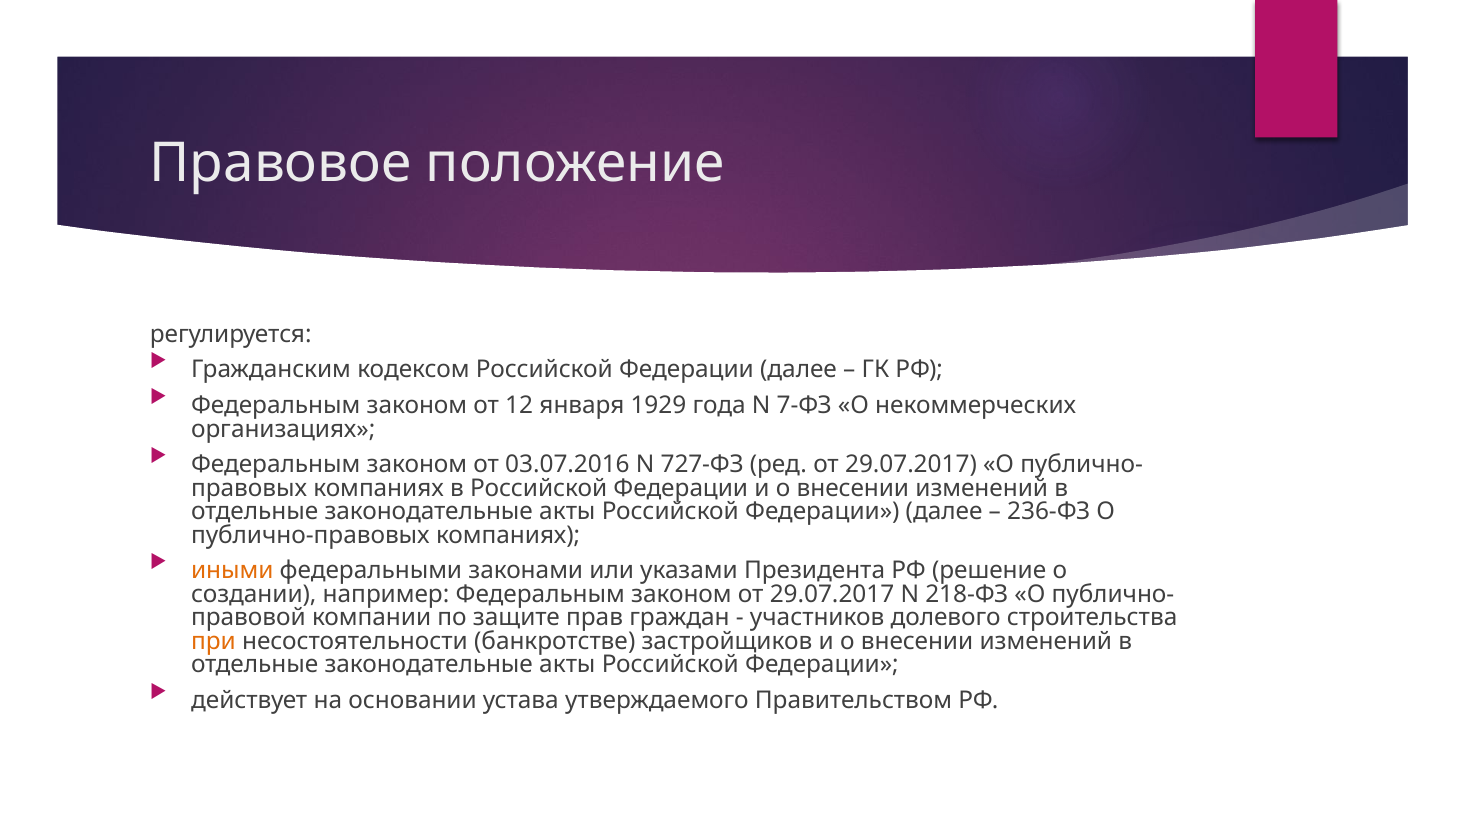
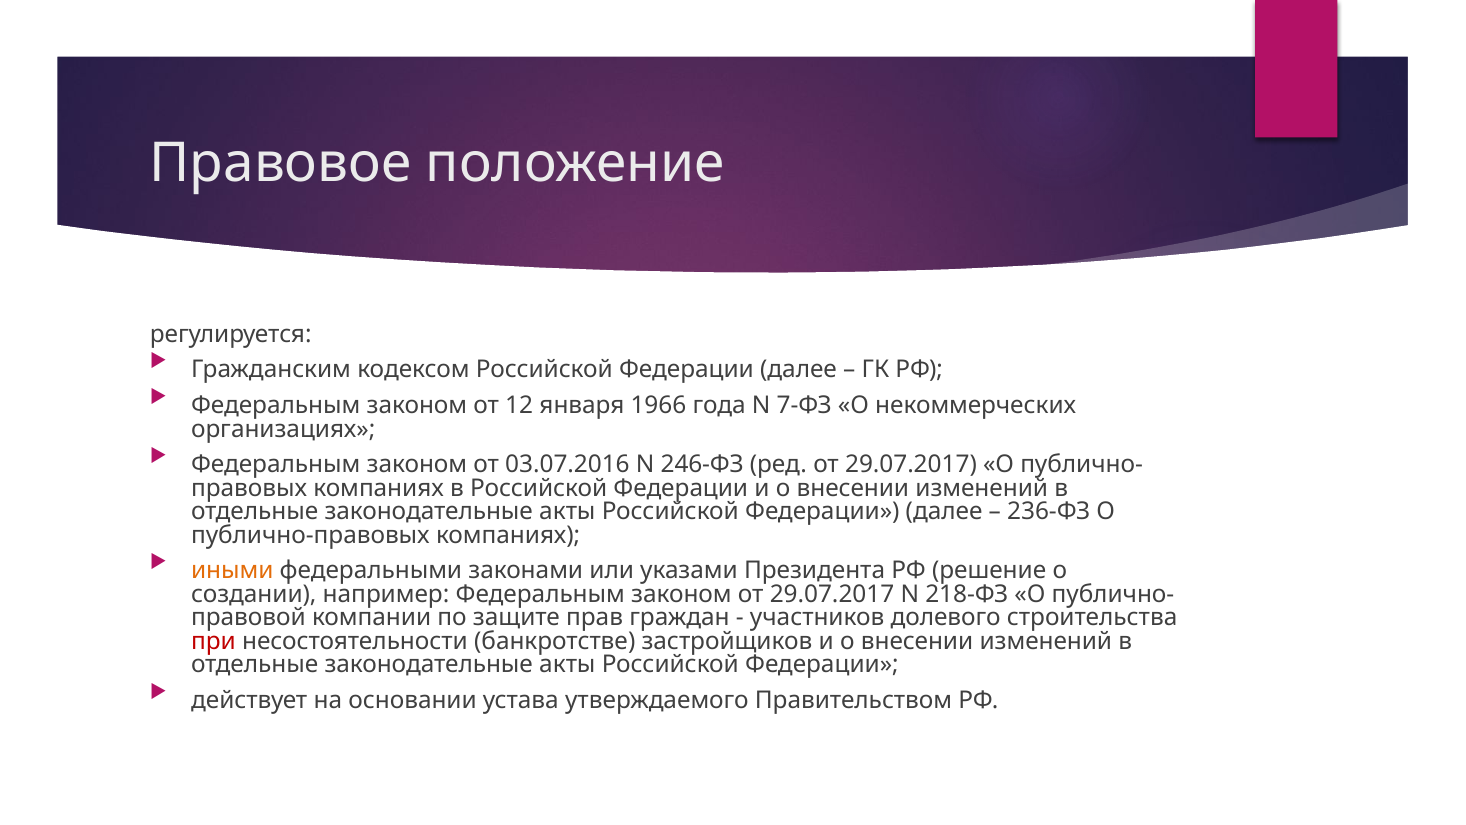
1929: 1929 -> 1966
727-ФЗ: 727-ФЗ -> 246-ФЗ
при colour: orange -> red
